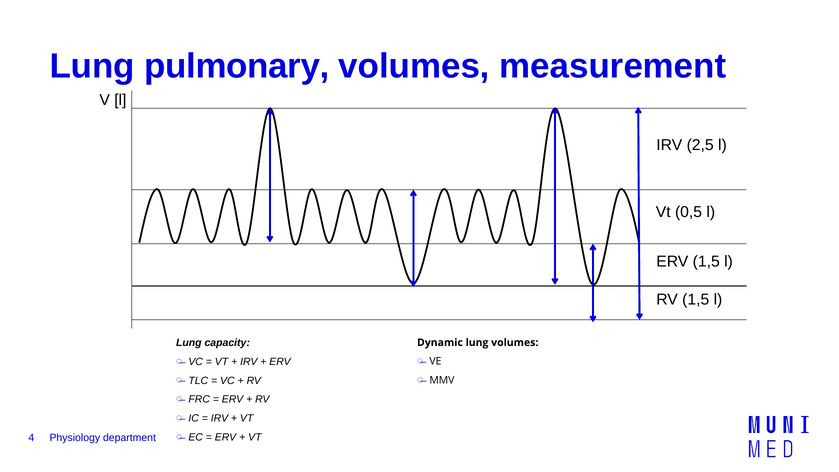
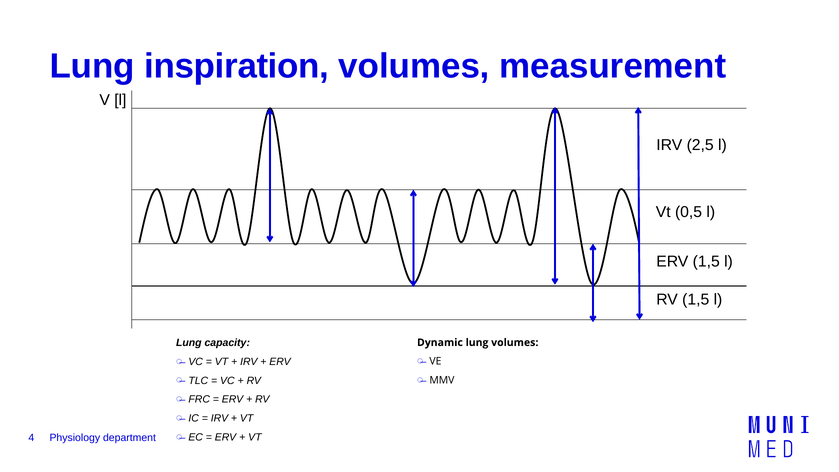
pulmonary: pulmonary -> inspiration
